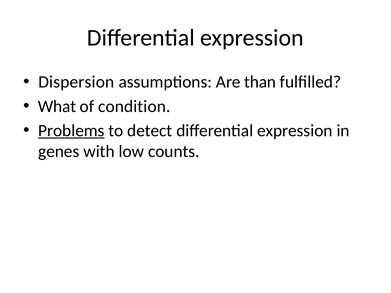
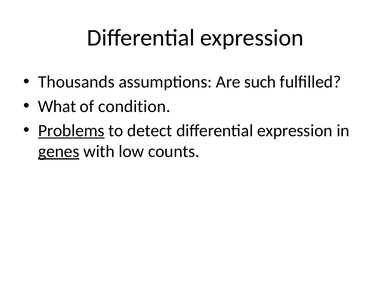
Dispersion: Dispersion -> Thousands
than: than -> such
genes underline: none -> present
